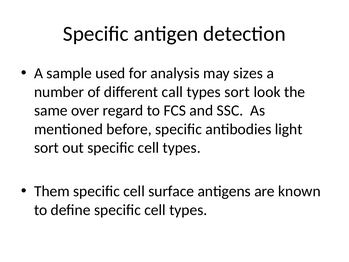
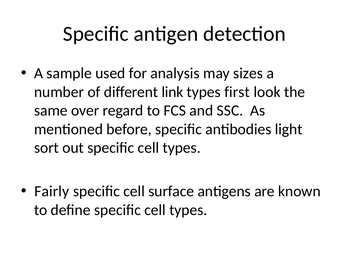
call: call -> link
types sort: sort -> first
Them: Them -> Fairly
